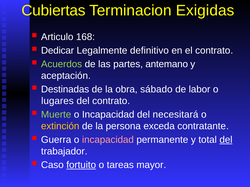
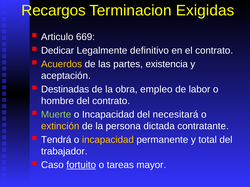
Cubiertas: Cubiertas -> Recargos
168: 168 -> 669
Acuerdos colour: light green -> yellow
antemano: antemano -> existencia
sábado: sábado -> empleo
lugares: lugares -> hombre
exceda: exceda -> dictada
Guerra: Guerra -> Tendrá
incapacidad at (108, 140) colour: pink -> yellow
del at (226, 140) underline: present -> none
